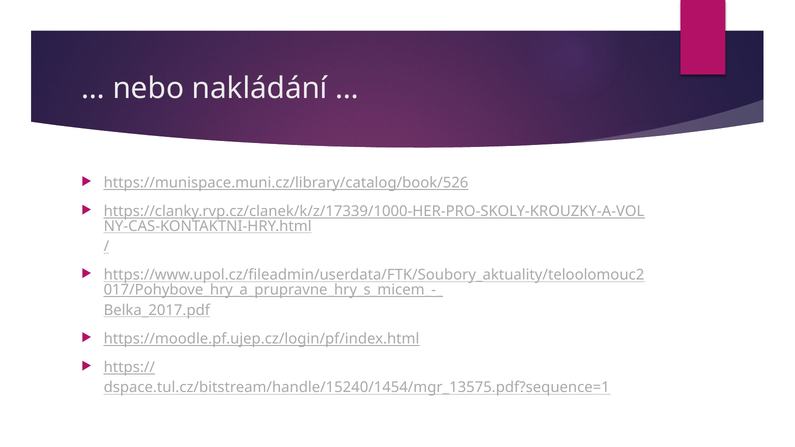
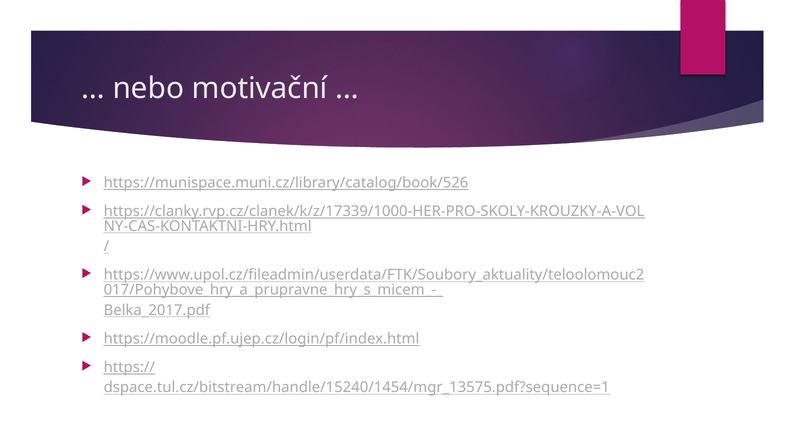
nakládání: nakládání -> motivační
